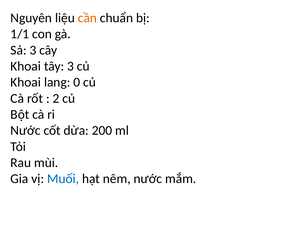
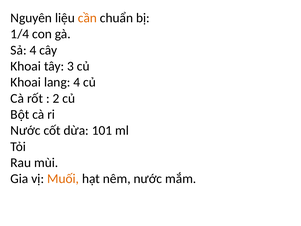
1/1: 1/1 -> 1/4
Sả 3: 3 -> 4
lang 0: 0 -> 4
200: 200 -> 101
Muối colour: blue -> orange
